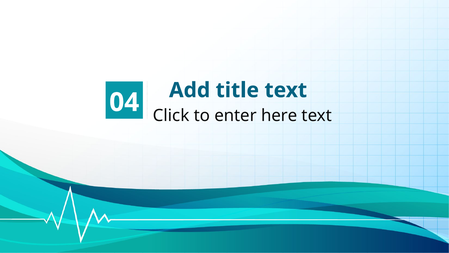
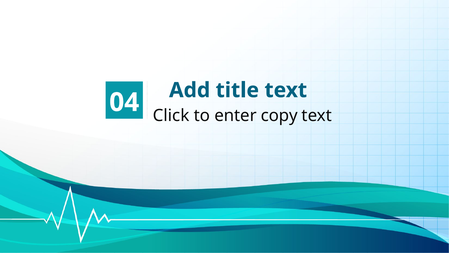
here: here -> copy
